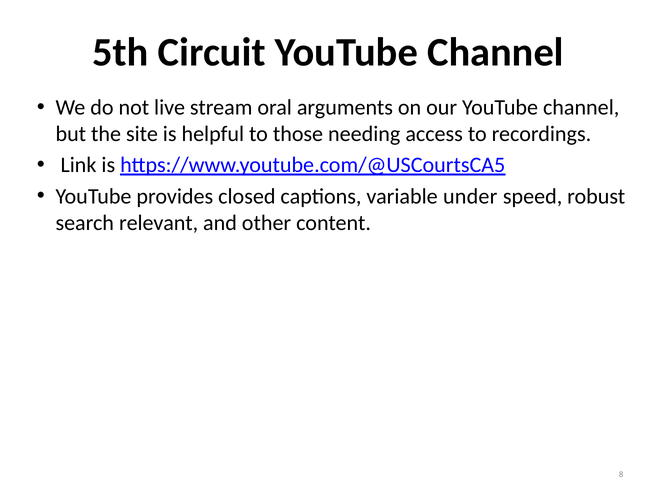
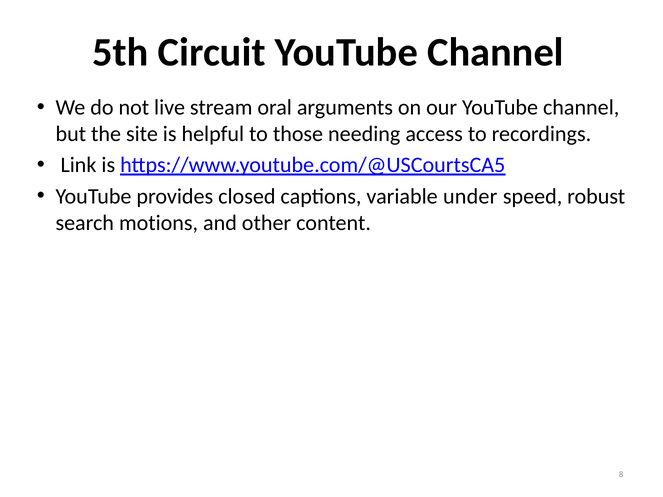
relevant: relevant -> motions
